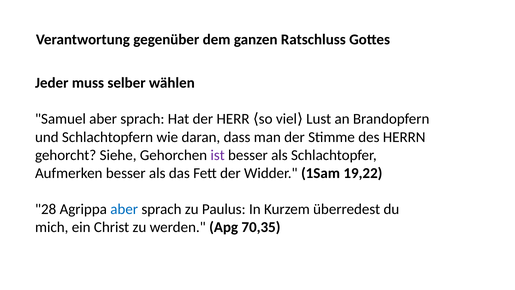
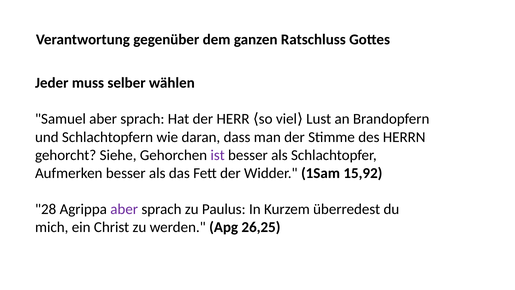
19,22: 19,22 -> 15,92
aber at (124, 209) colour: blue -> purple
70,35: 70,35 -> 26,25
